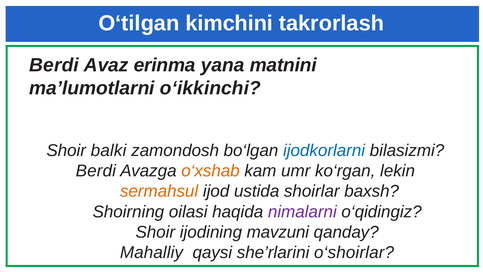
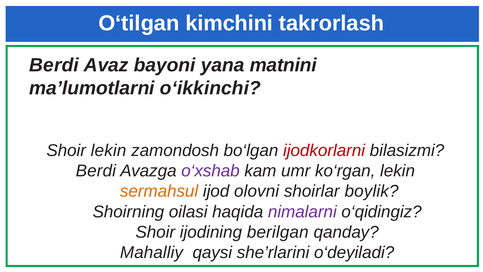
erinma: erinma -> bayoni
Shoir balki: balki -> lekin
ijodkorlarni colour: blue -> red
o‘xshab colour: orange -> purple
ustida: ustida -> olovni
baxsh: baxsh -> boylik
mavzuni: mavzuni -> berilgan
o‘shoirlar: o‘shoirlar -> o‘deyiladi
